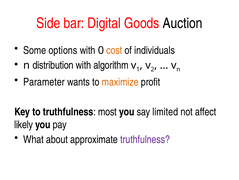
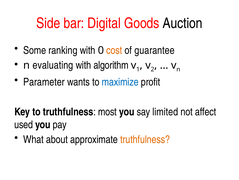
options: options -> ranking
individuals: individuals -> guarantee
distribution: distribution -> evaluating
maximize colour: orange -> blue
likely: likely -> used
truthfulness at (145, 139) colour: purple -> orange
